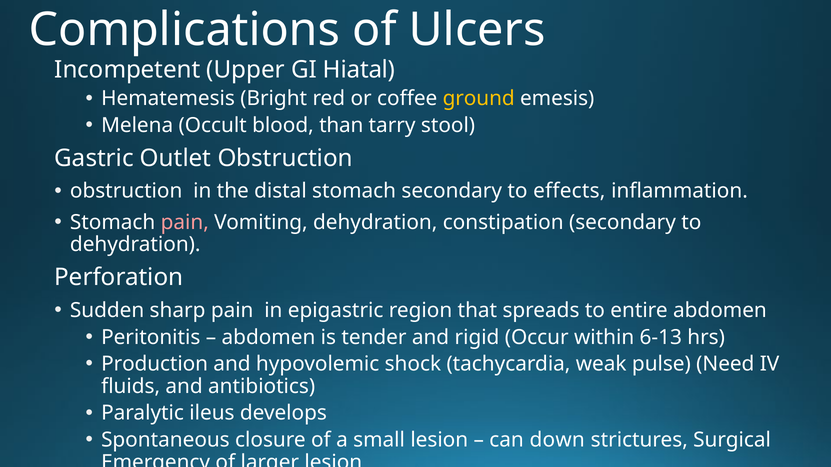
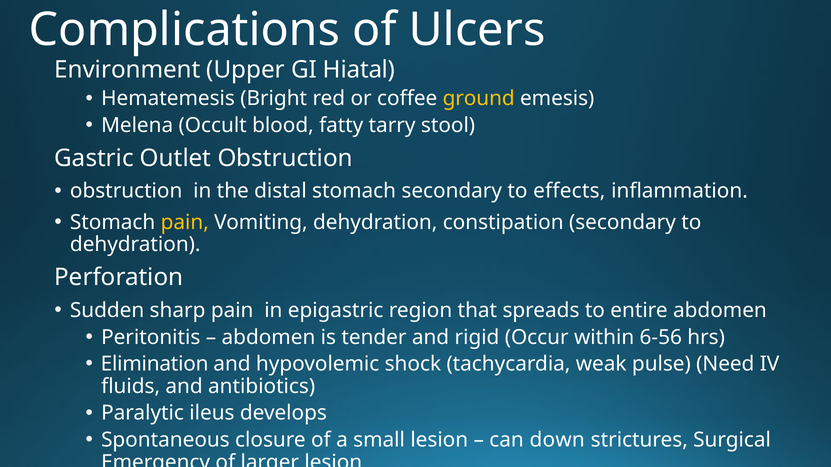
Incompetent: Incompetent -> Environment
than: than -> fatty
pain at (185, 222) colour: pink -> yellow
6-13: 6-13 -> 6-56
Production: Production -> Elimination
